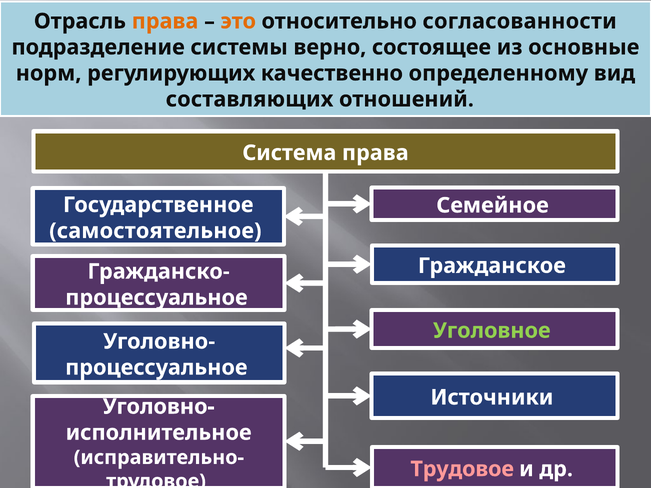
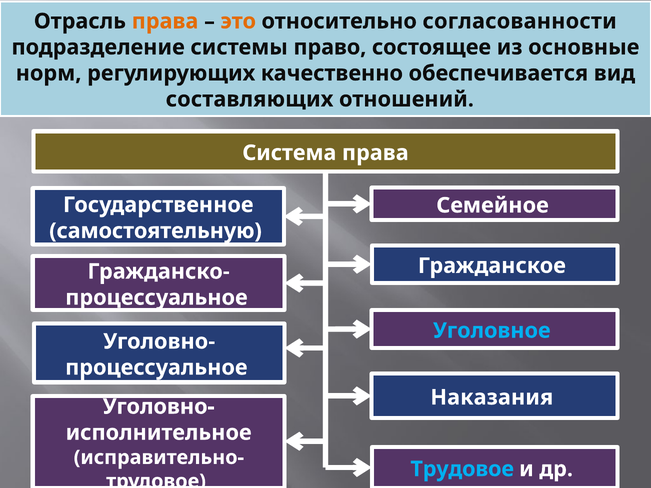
верно: верно -> право
определенному: определенному -> обеспечивается
самостоятельное: самостоятельное -> самостоятельную
Уголовное colour: light green -> light blue
Источники: Источники -> Наказания
Трудовое at (462, 469) colour: pink -> light blue
